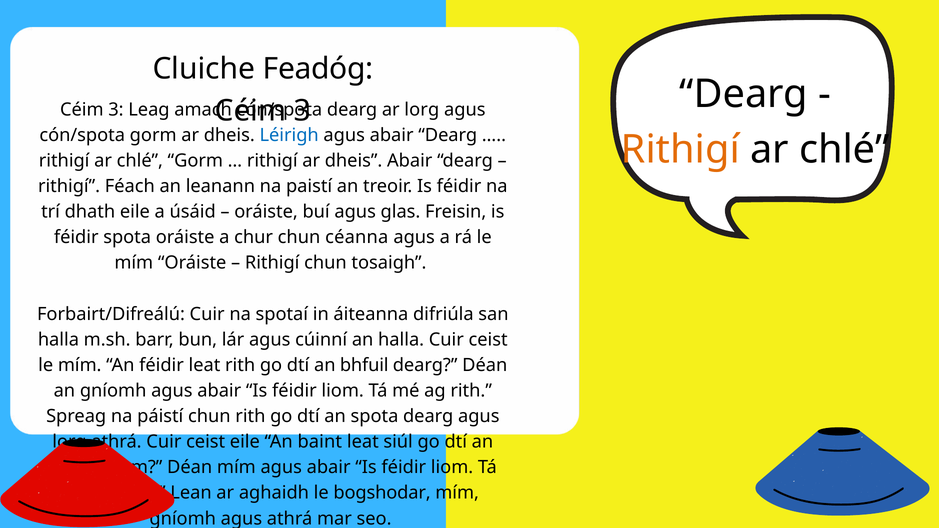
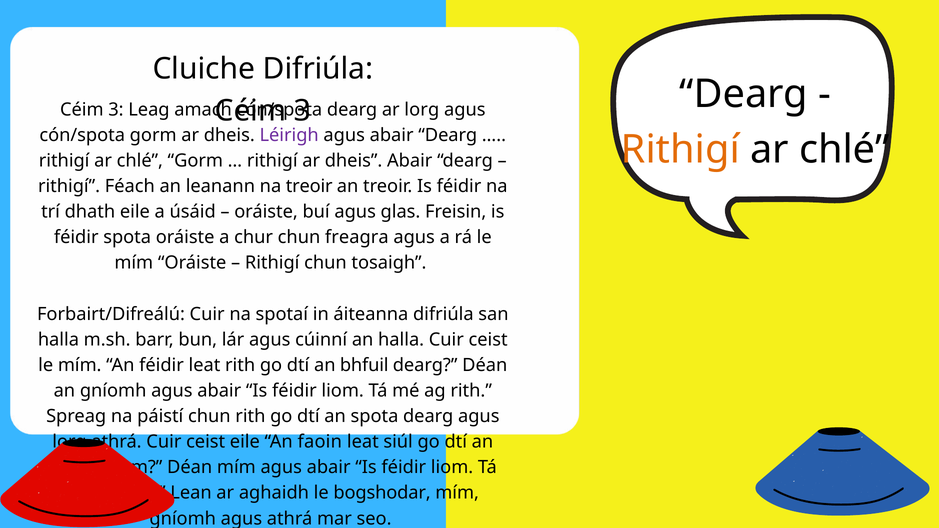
Cluiche Feadóg: Feadóg -> Difriúla
Léirigh colour: blue -> purple
na paistí: paistí -> treoir
céanna: céanna -> freagra
baint: baint -> faoin
